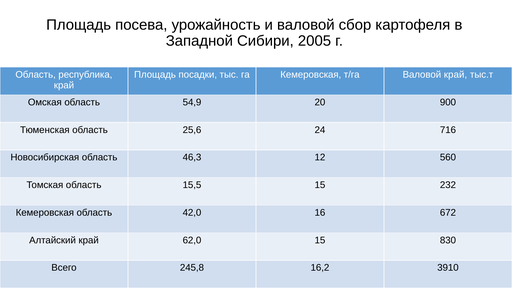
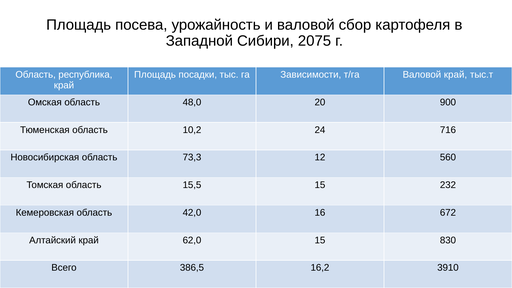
2005: 2005 -> 2075
га Кемеровская: Кемеровская -> Зависимости
54,9: 54,9 -> 48,0
25,6: 25,6 -> 10,2
46,3: 46,3 -> 73,3
245,8: 245,8 -> 386,5
